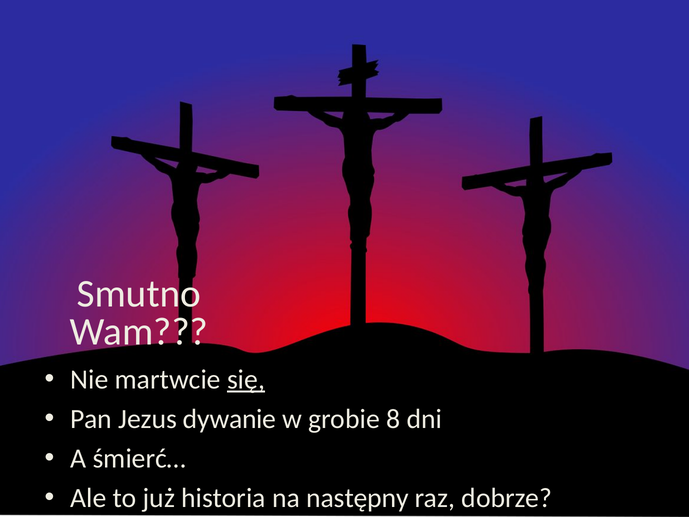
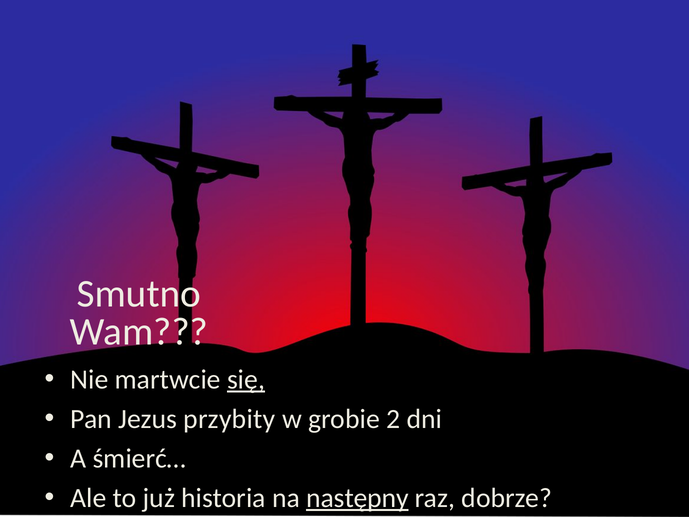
dywanie: dywanie -> przybity
8: 8 -> 2
następny underline: none -> present
